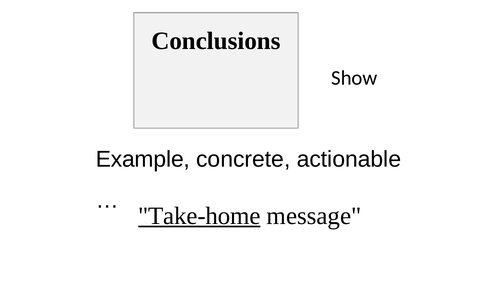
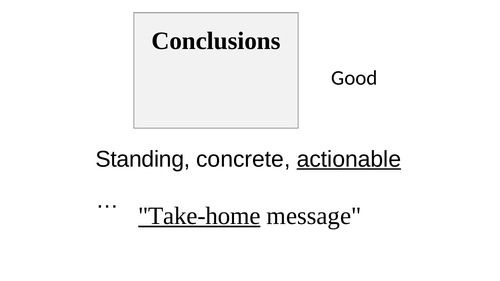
Show: Show -> Good
Example: Example -> Standing
actionable underline: none -> present
